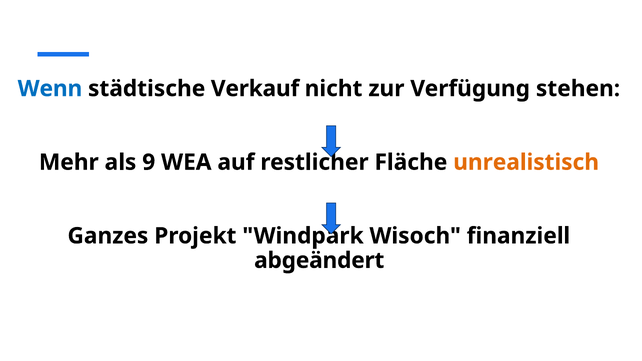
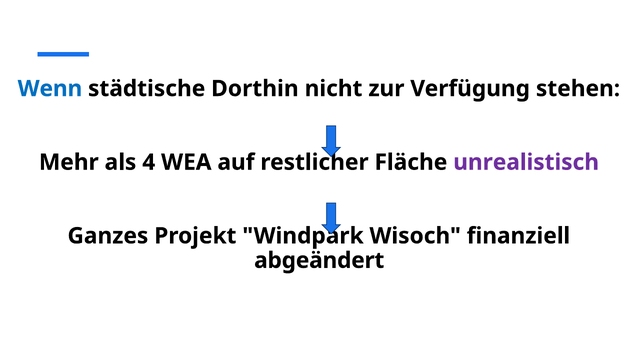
Verkauf: Verkauf -> Dorthin
9: 9 -> 4
unrealistisch colour: orange -> purple
